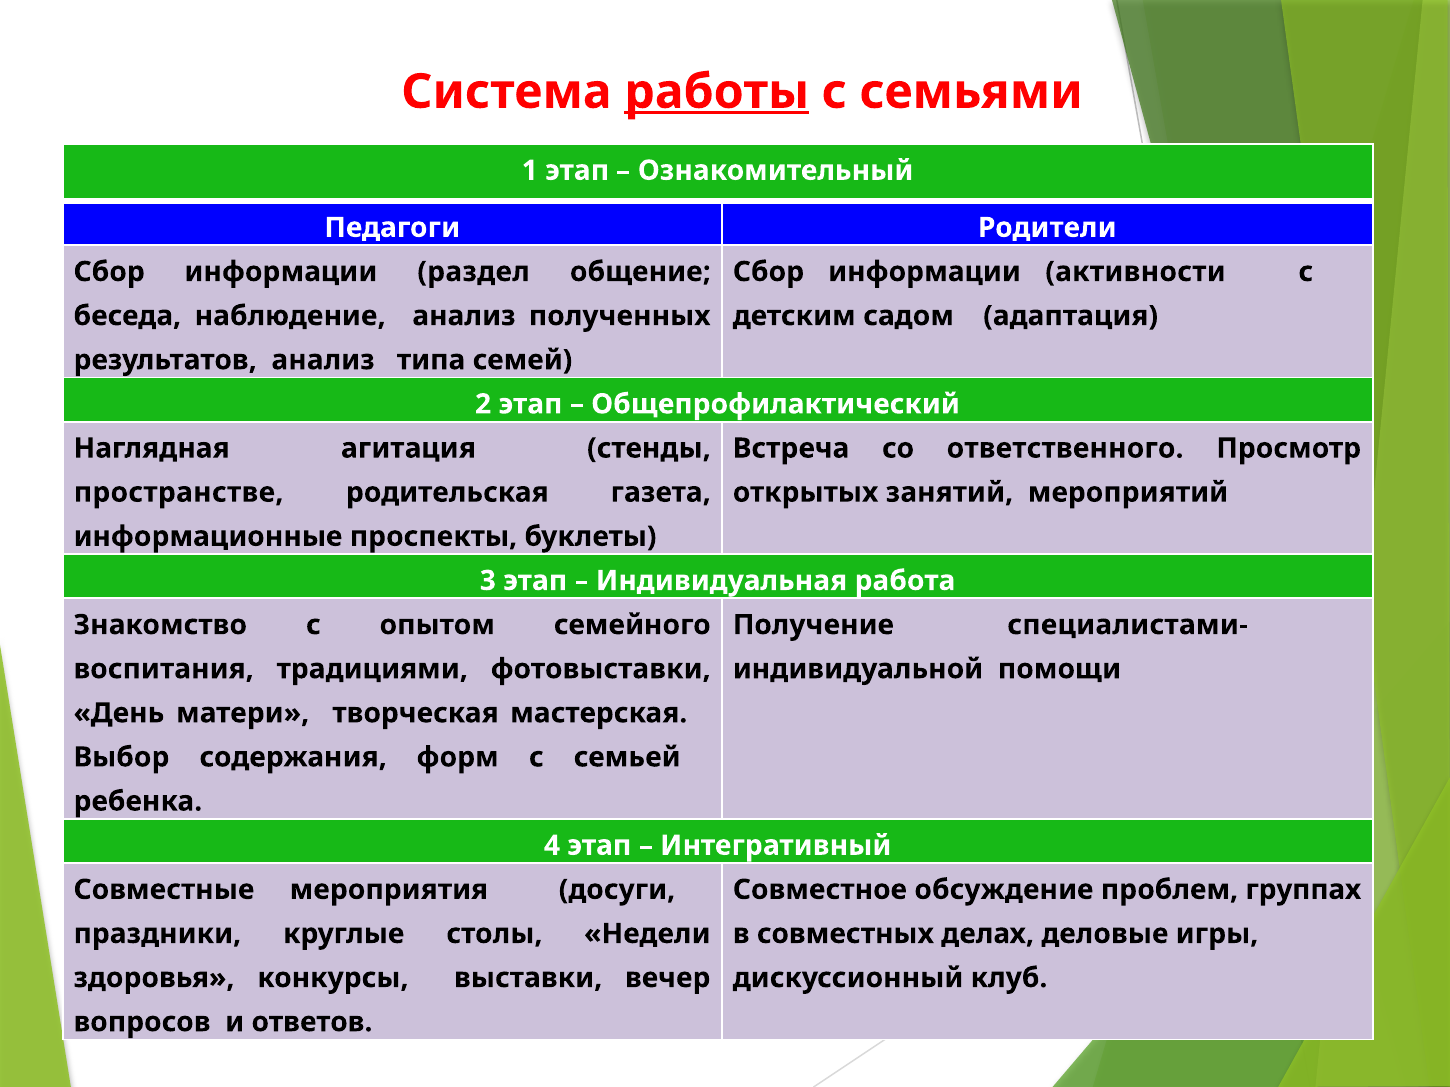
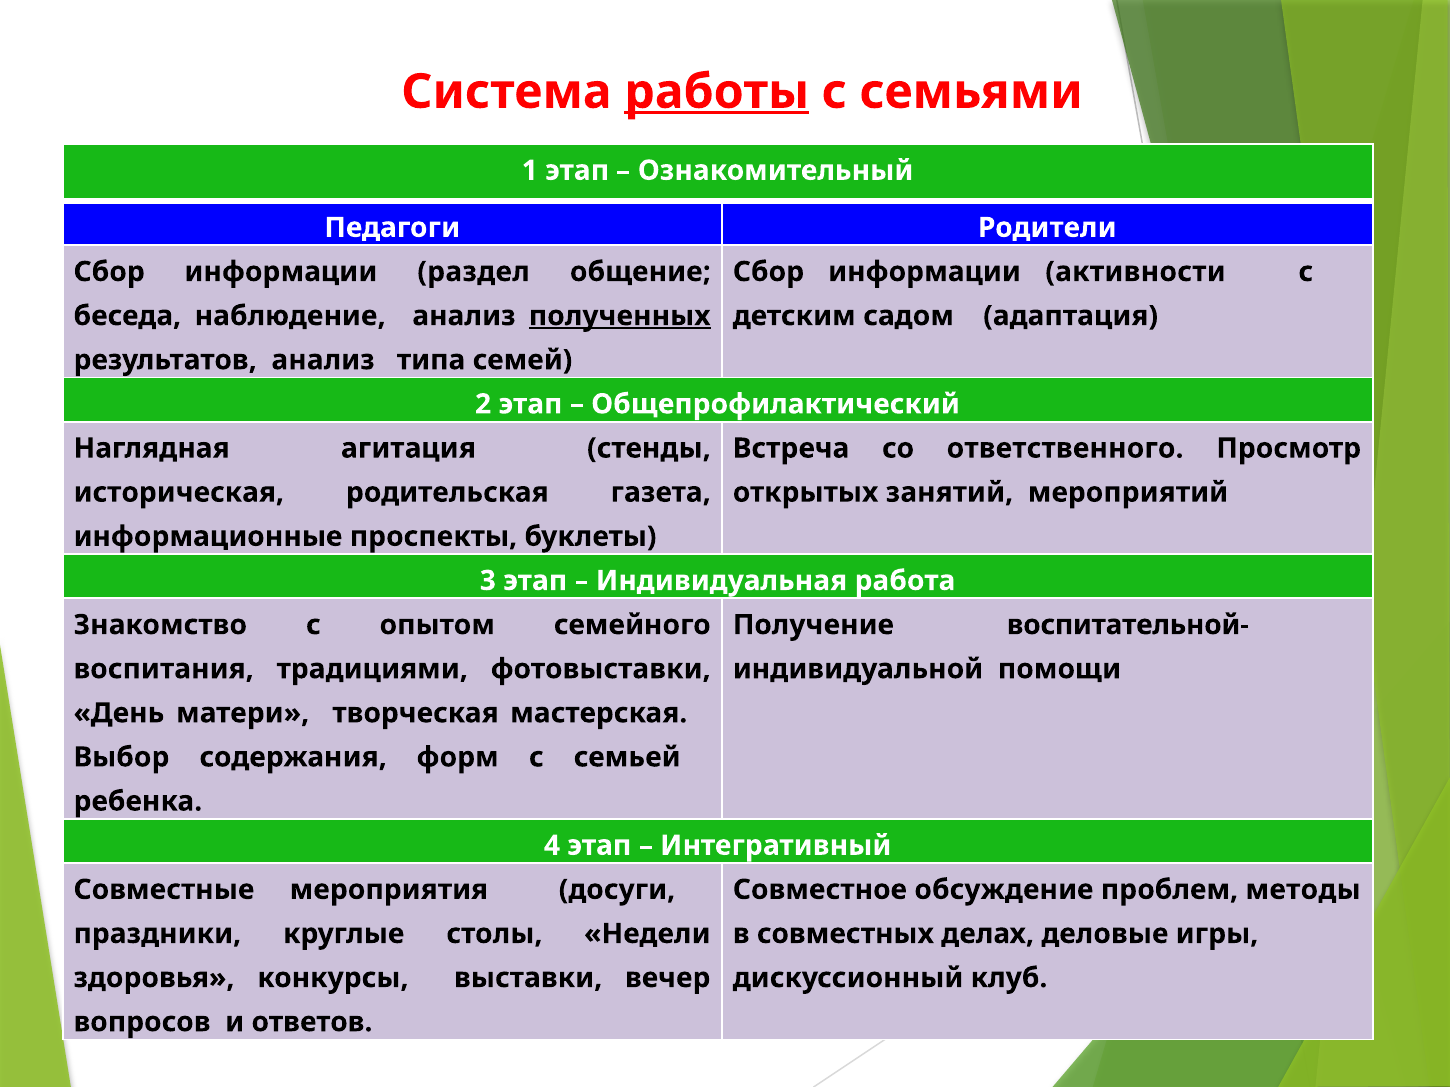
полученных underline: none -> present
пространстве: пространстве -> историческая
специалистами-: специалистами- -> воспитательной-
группах: группах -> методы
